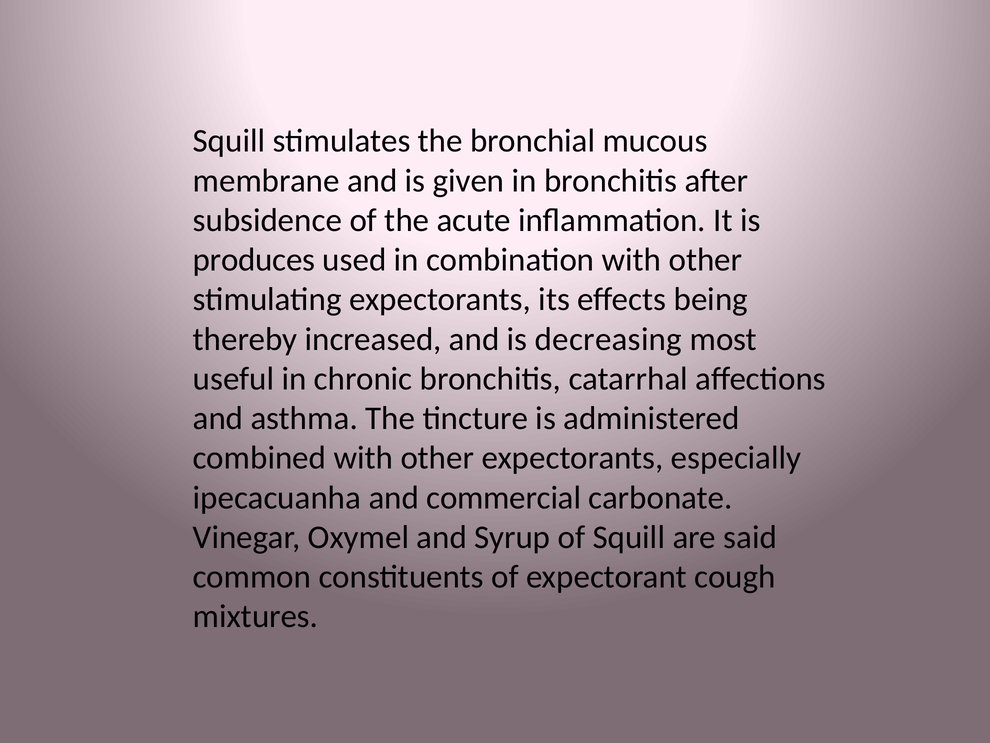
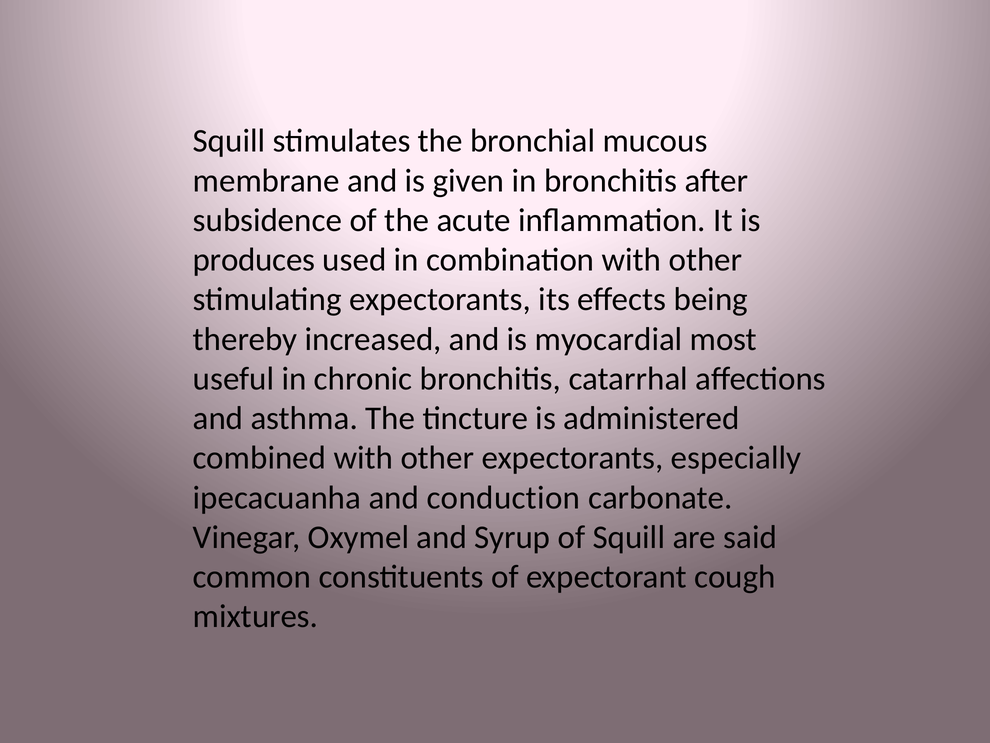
decreasing: decreasing -> myocardial
commercial: commercial -> conduction
